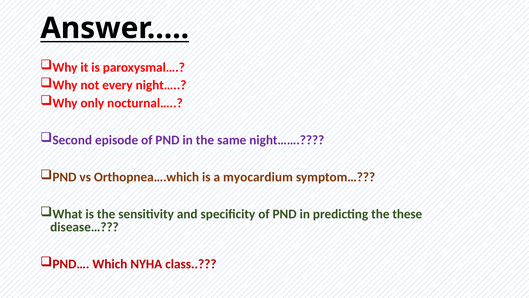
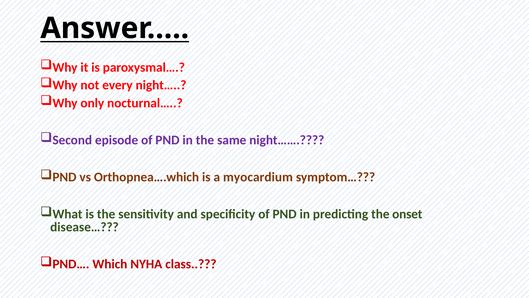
these: these -> onset
